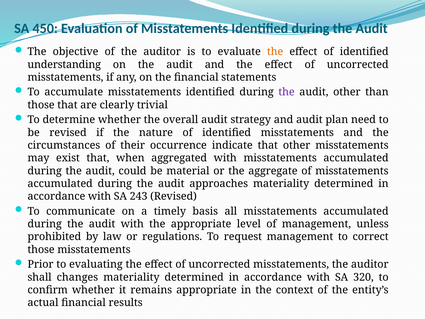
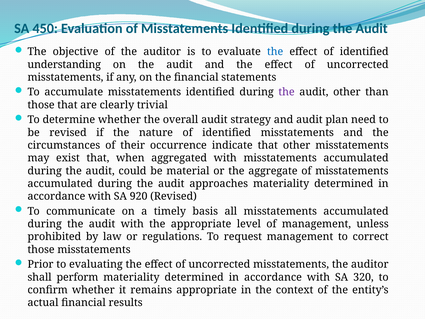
the at (275, 52) colour: orange -> blue
243: 243 -> 920
changes: changes -> perform
